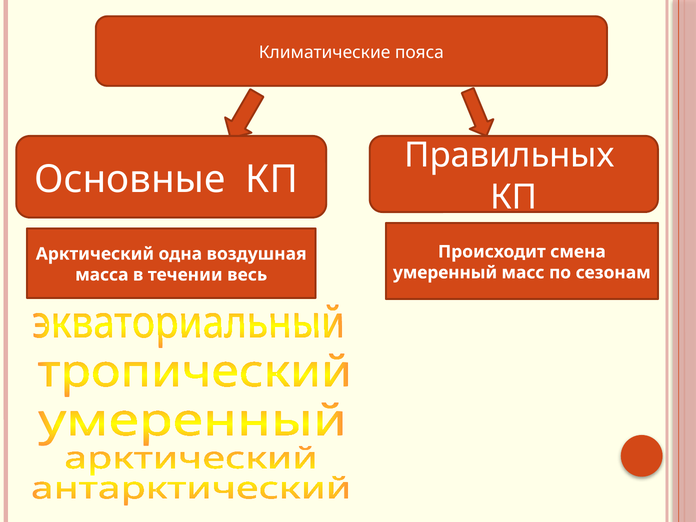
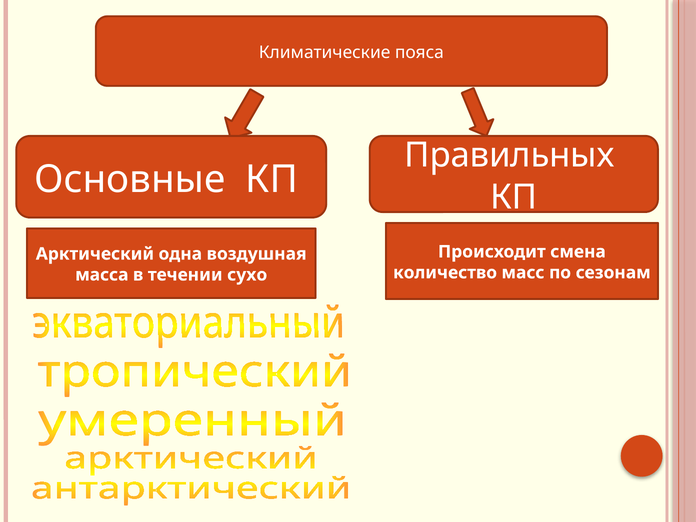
умеренный: умеренный -> количество
весь: весь -> сухо
